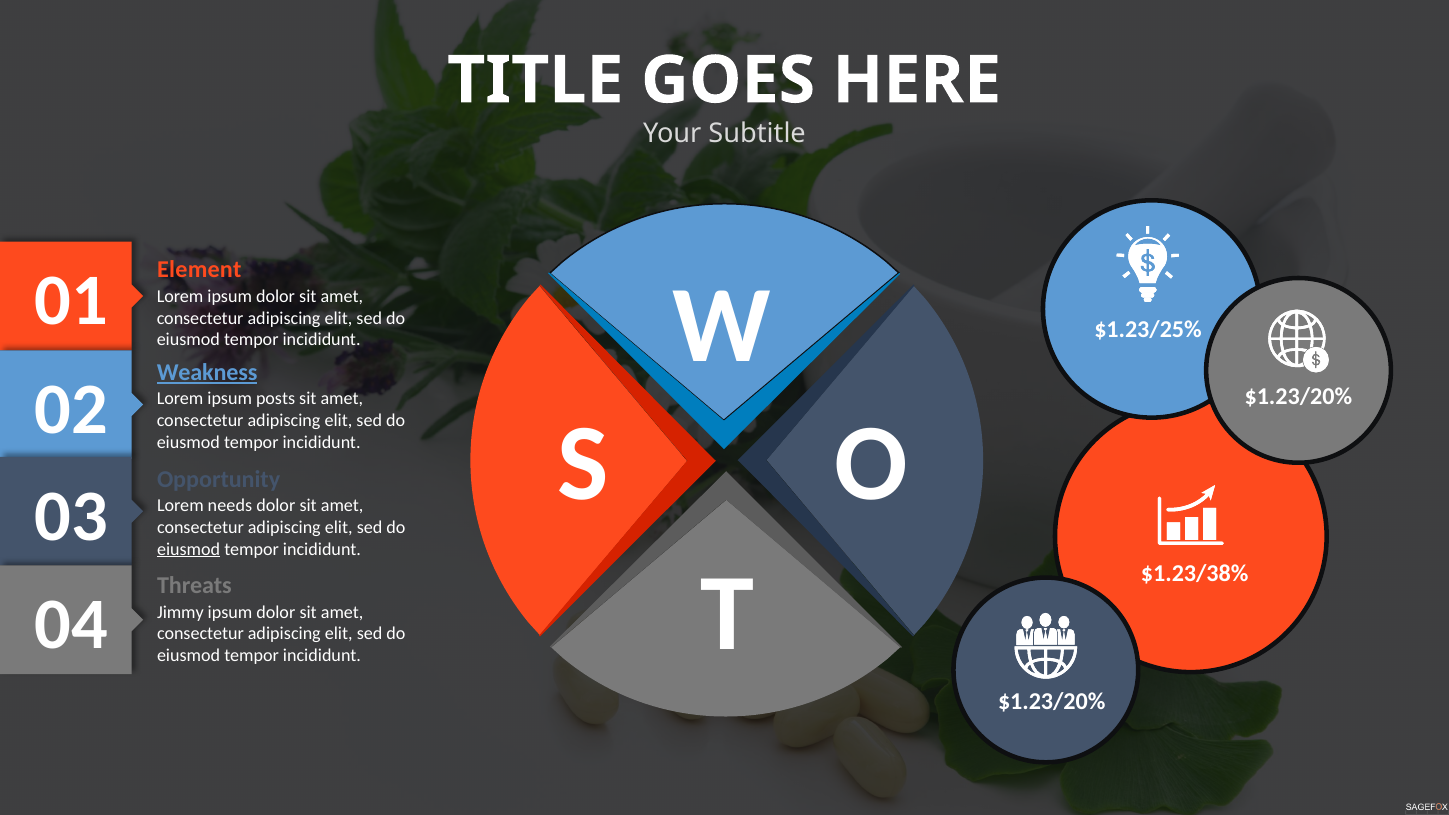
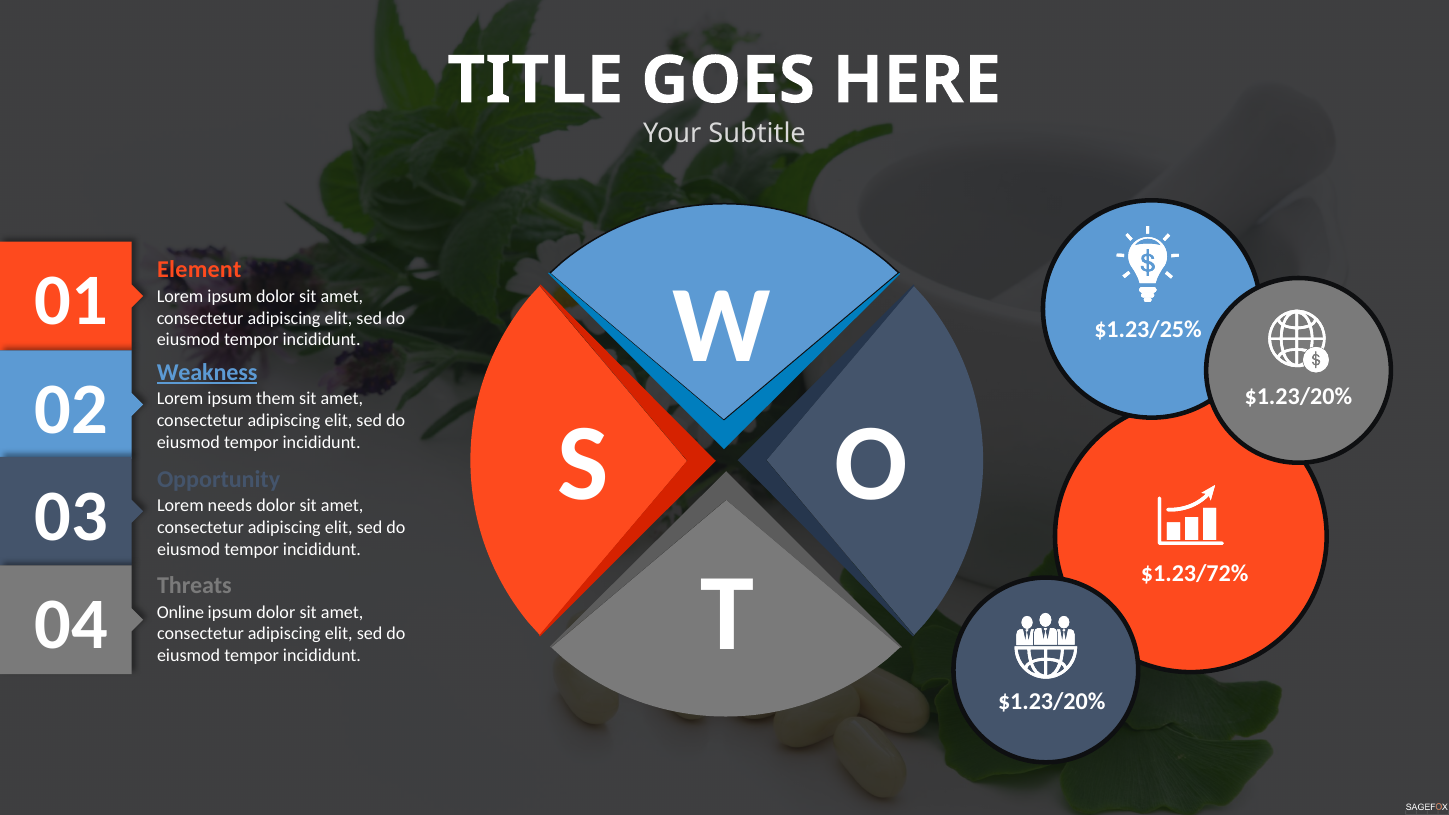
posts: posts -> them
eiusmod at (189, 549) underline: present -> none
$1.23/38%: $1.23/38% -> $1.23/72%
Jimmy: Jimmy -> Online
